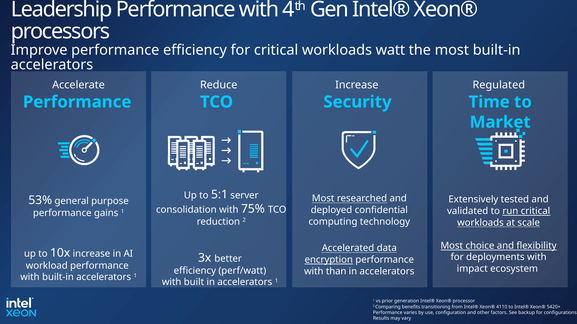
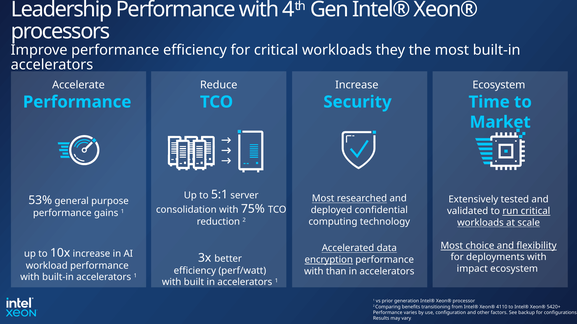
watt: watt -> they
Regulated at (499, 85): Regulated -> Ecosystem
